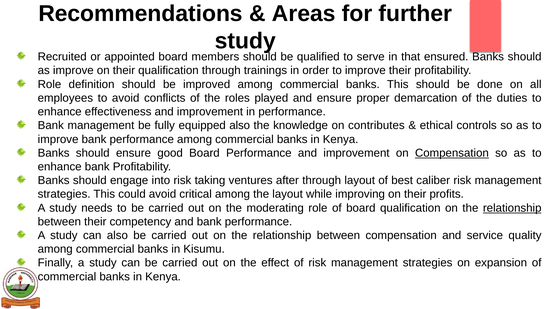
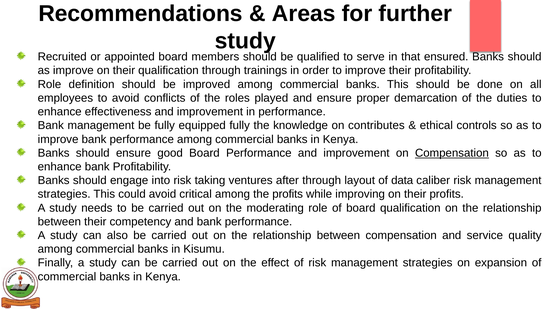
equipped also: also -> fully
best: best -> data
the layout: layout -> profits
relationship at (512, 208) underline: present -> none
